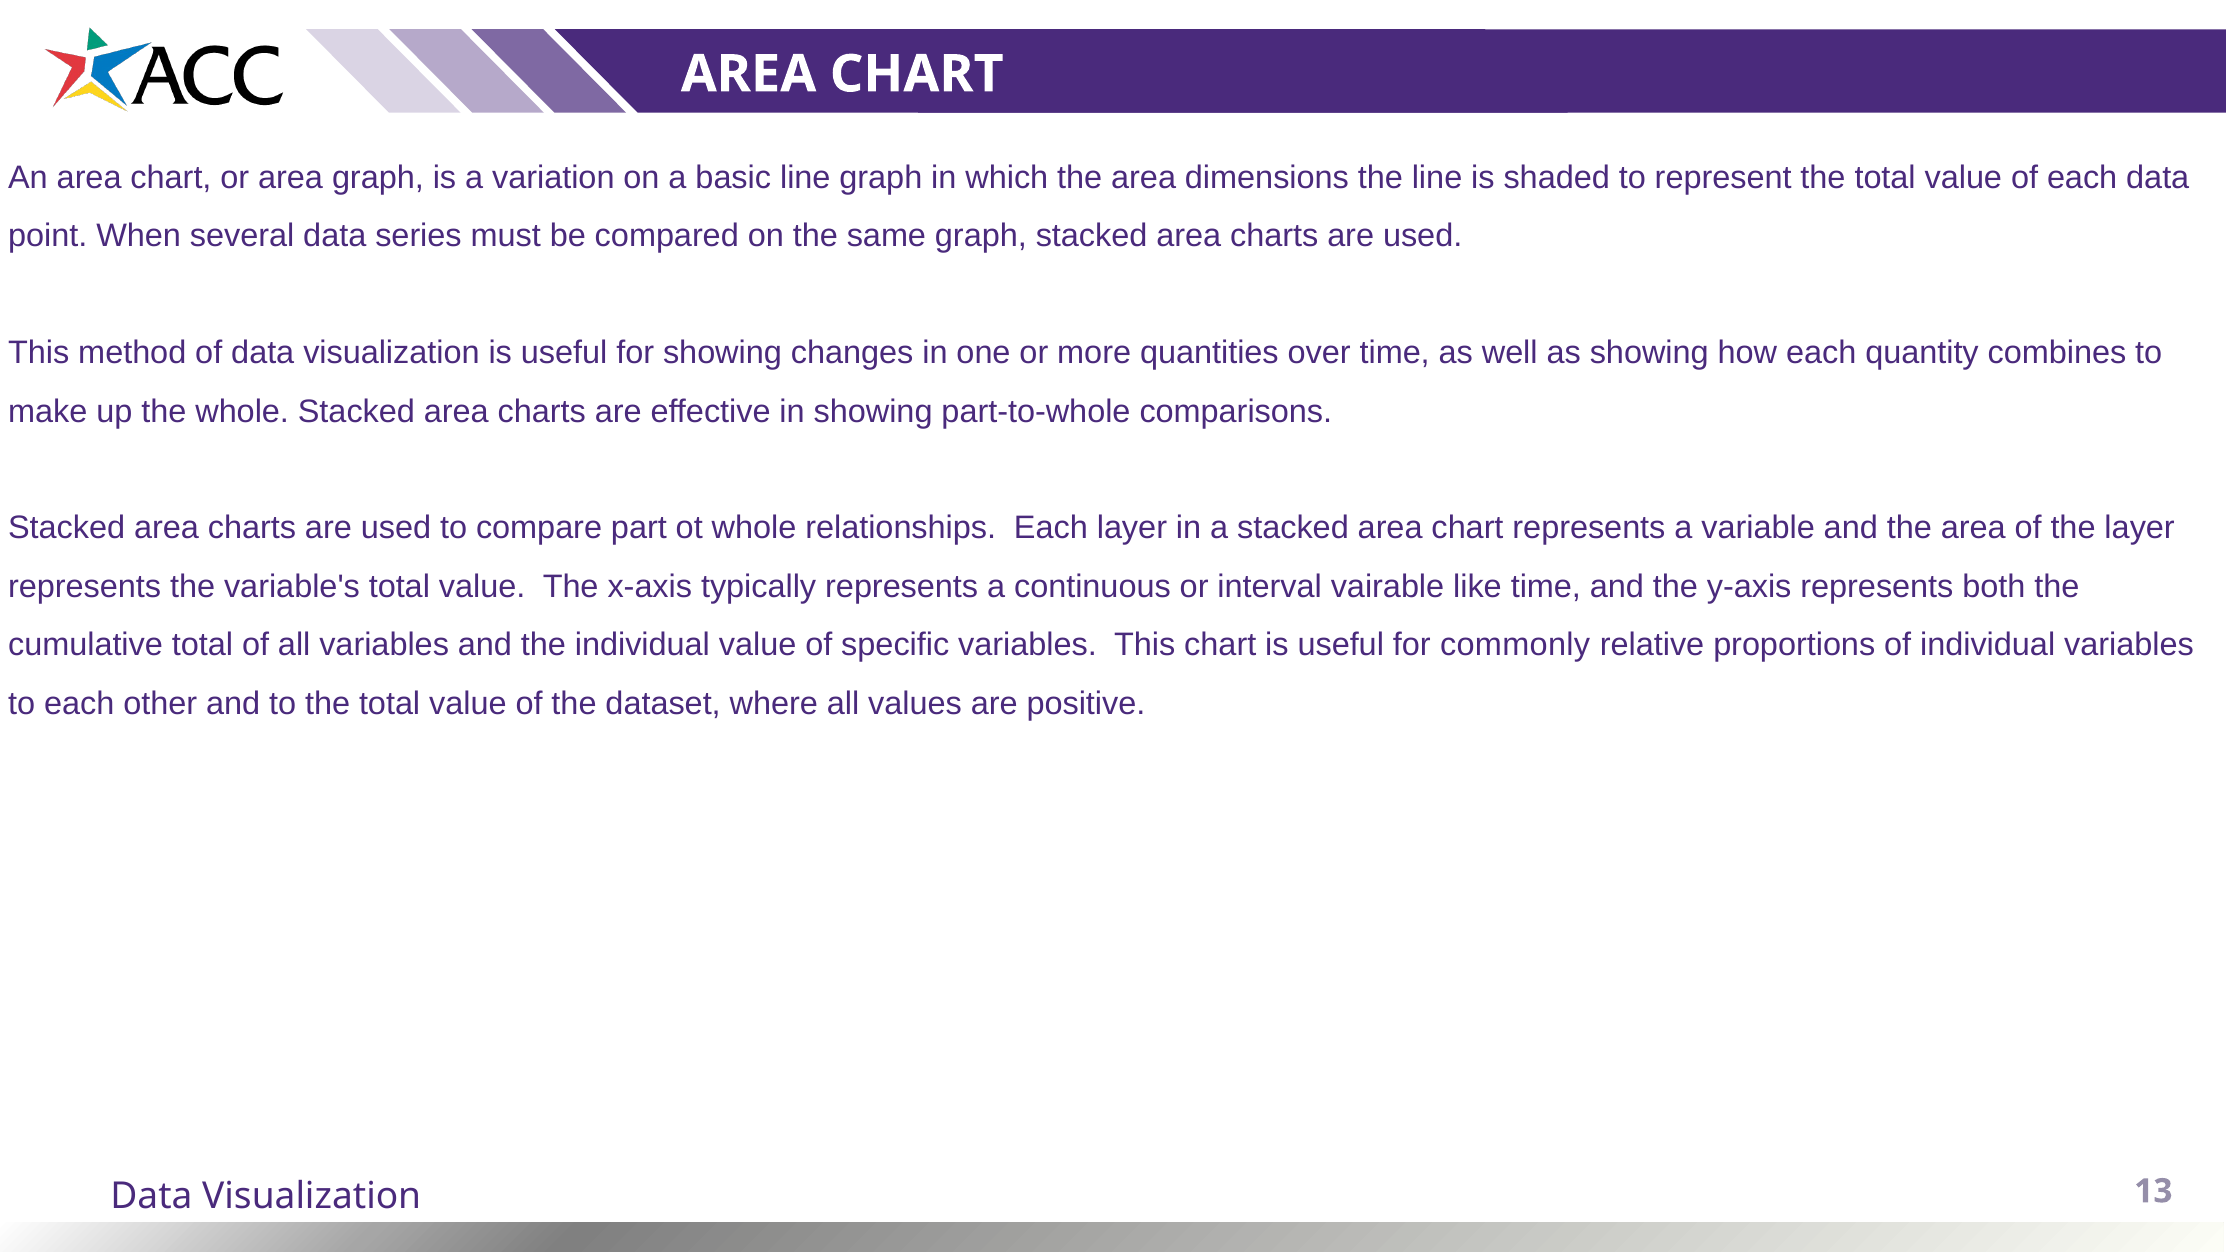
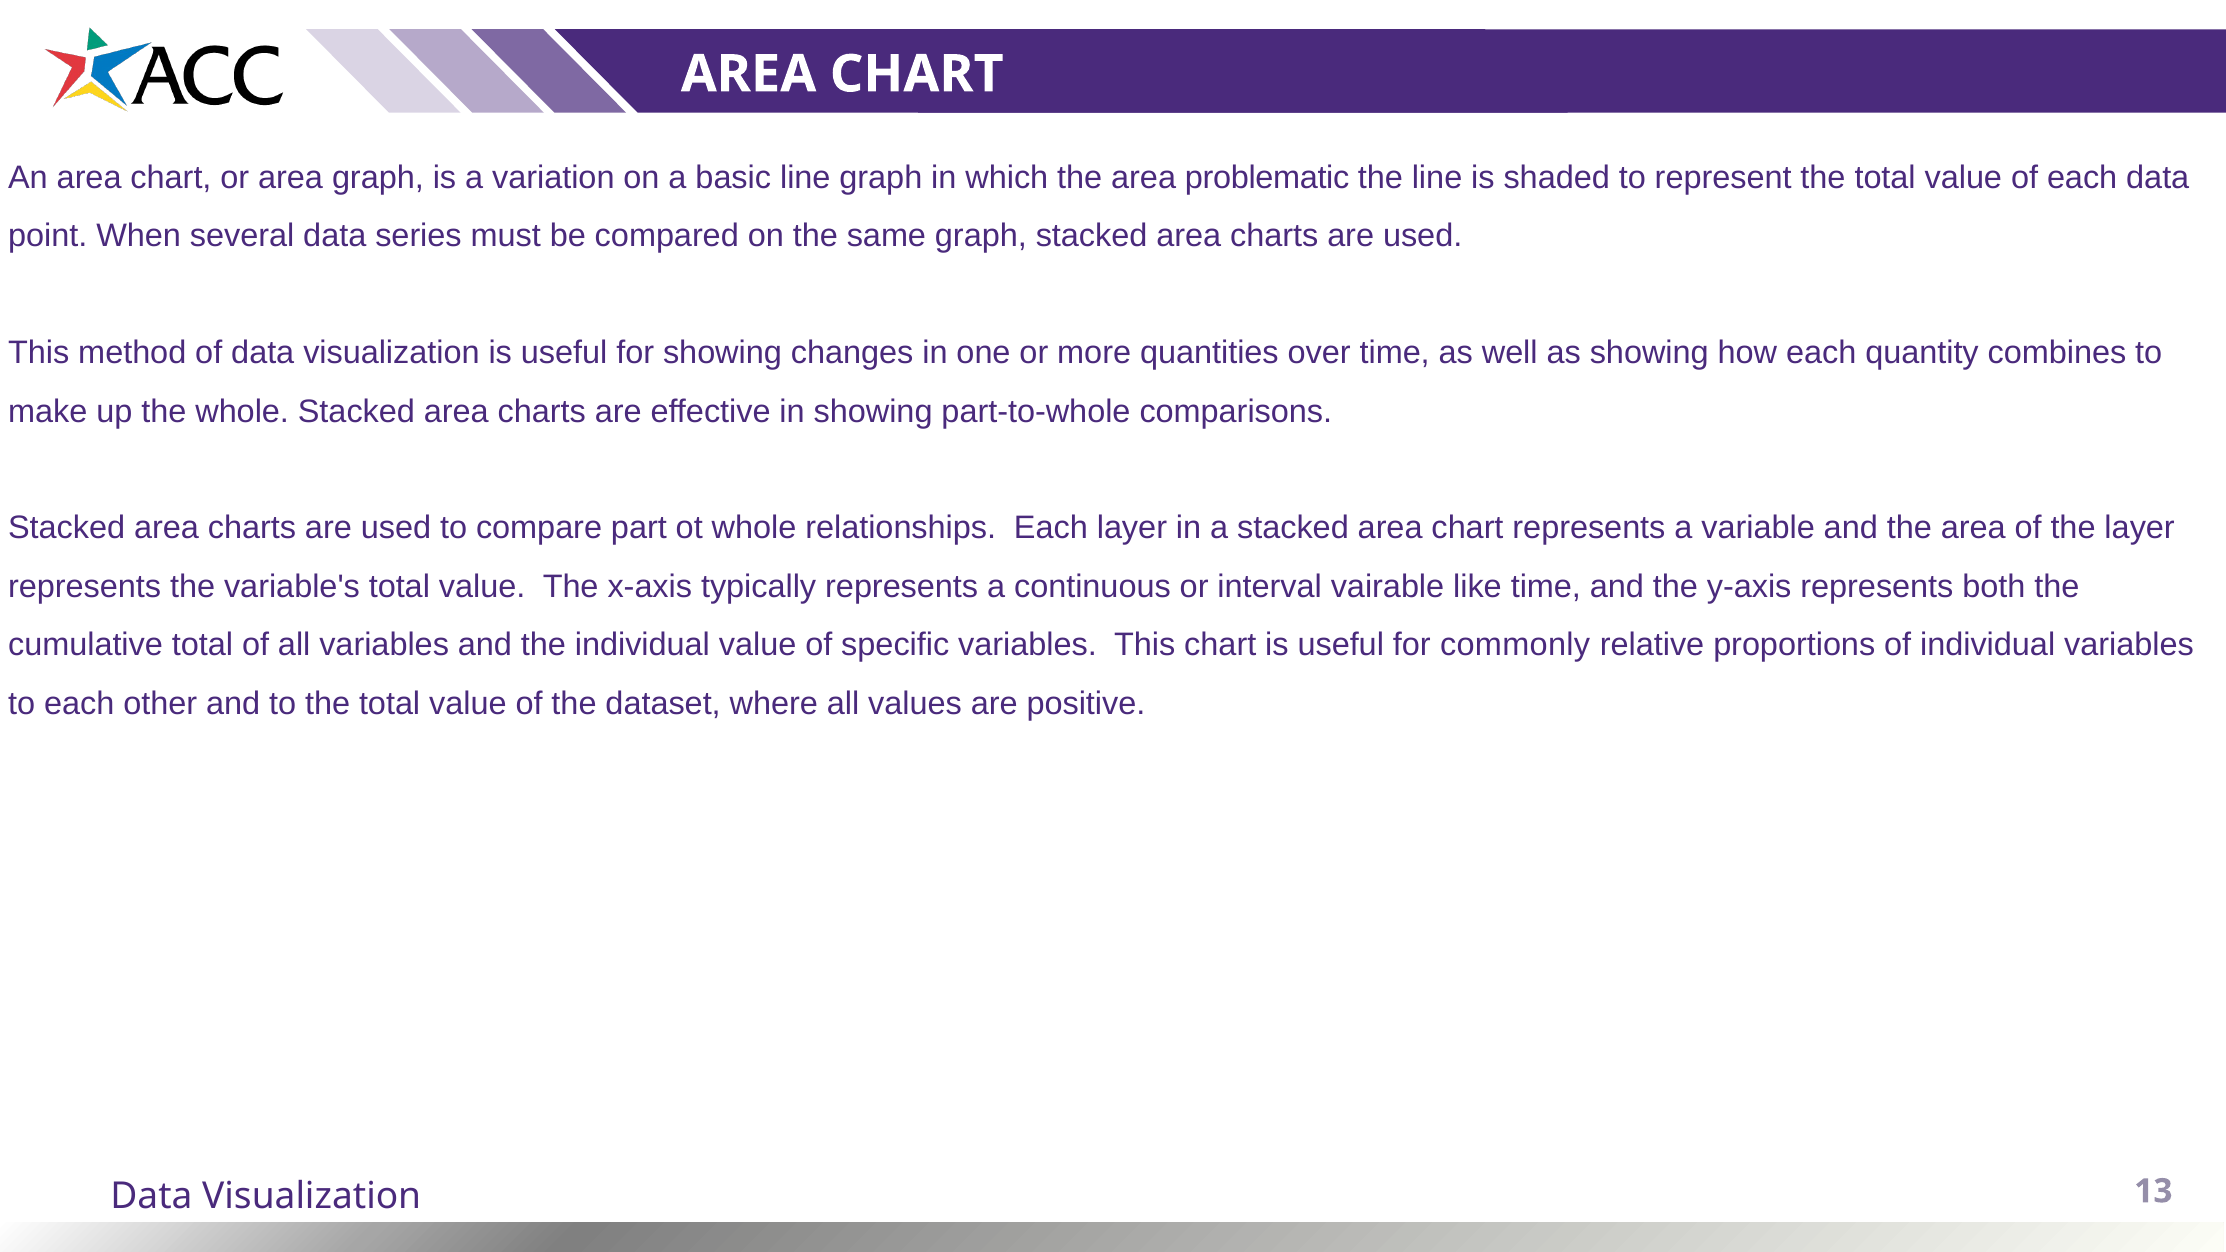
dimensions: dimensions -> problematic
